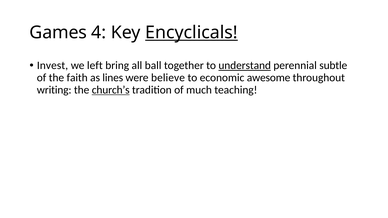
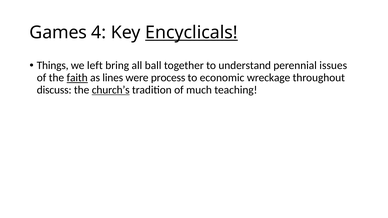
Invest: Invest -> Things
understand underline: present -> none
subtle: subtle -> issues
faith underline: none -> present
believe: believe -> process
awesome: awesome -> wreckage
writing: writing -> discuss
